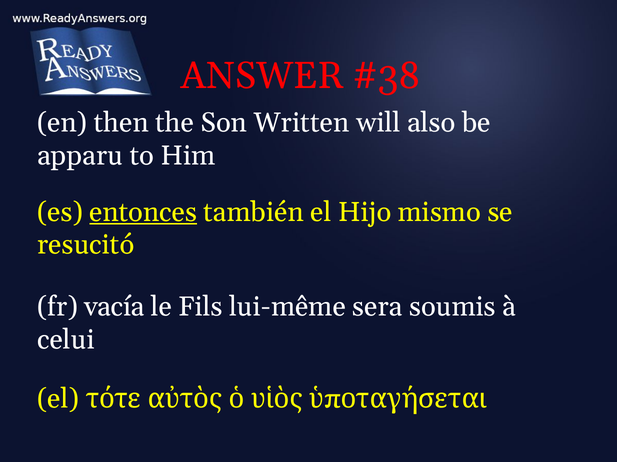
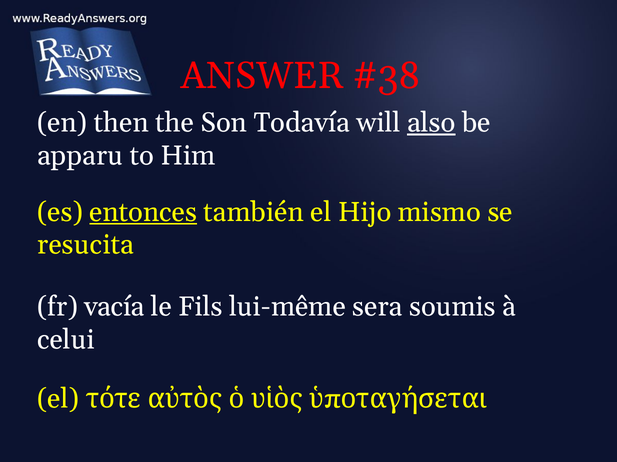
Written: Written -> Todavía
also underline: none -> present
resucitó: resucitó -> resucita
